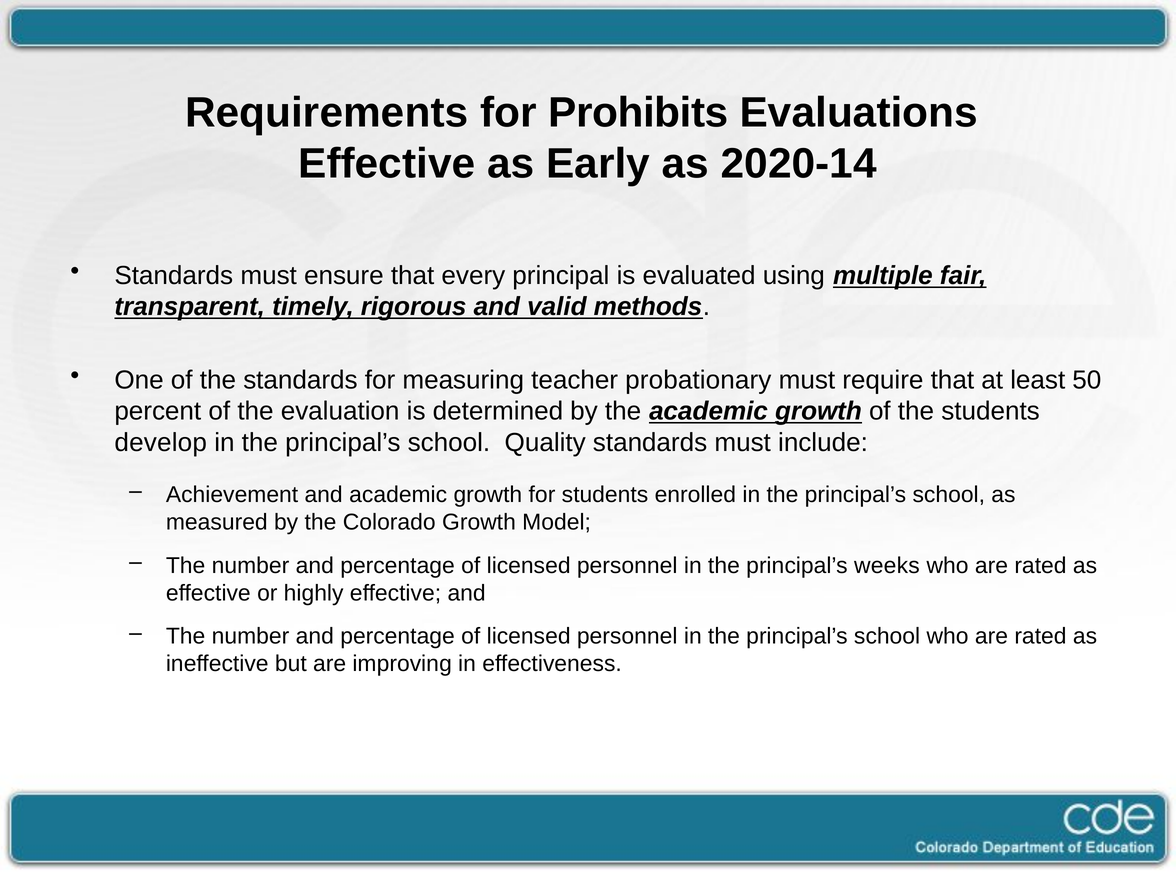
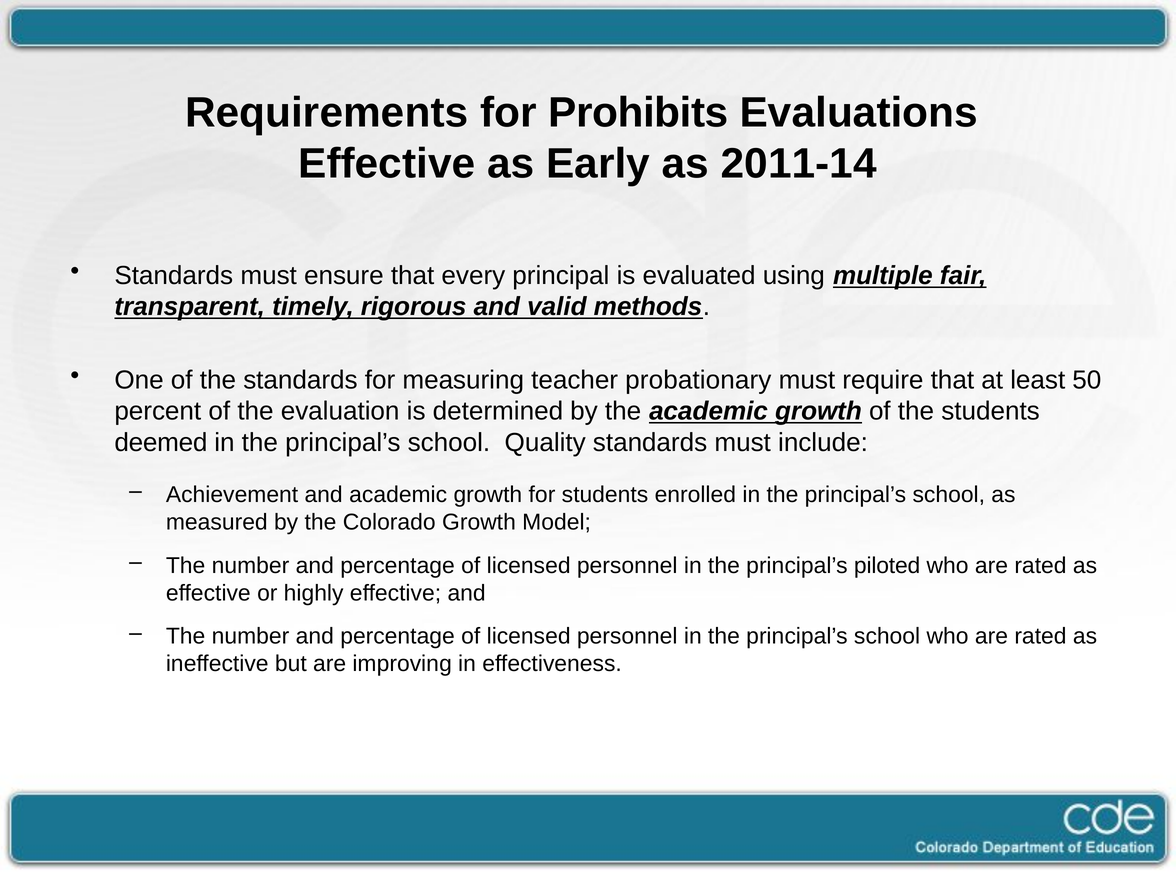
2020-14: 2020-14 -> 2011-14
develop: develop -> deemed
weeks: weeks -> piloted
